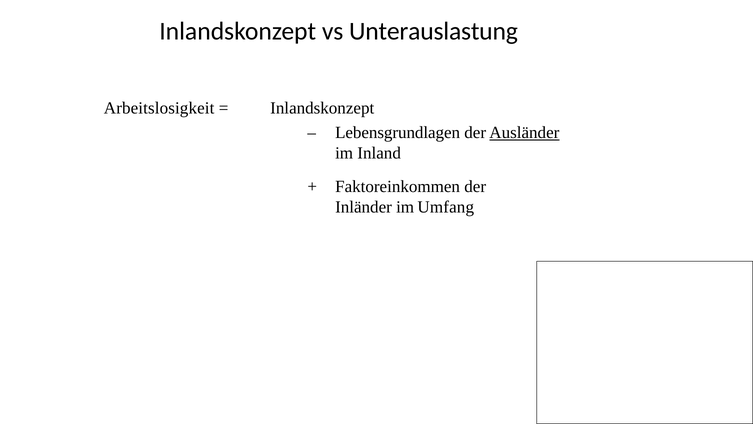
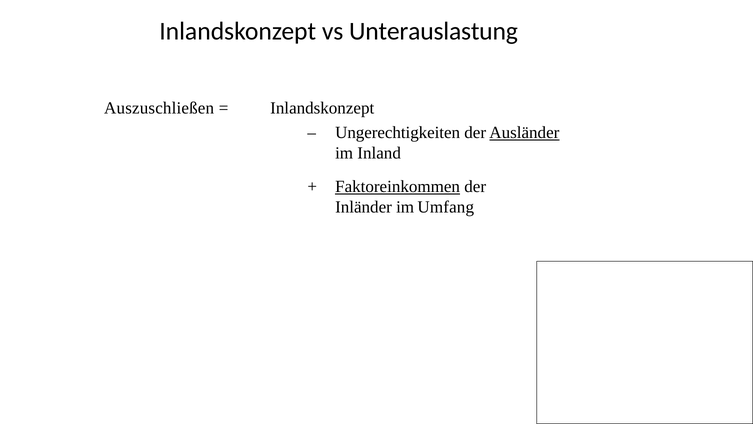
Arbeitslosigkeit: Arbeitslosigkeit -> Auszuschließen
Lebensgrundlagen: Lebensgrundlagen -> Ungerechtigkeiten
Faktoreinkommen underline: none -> present
